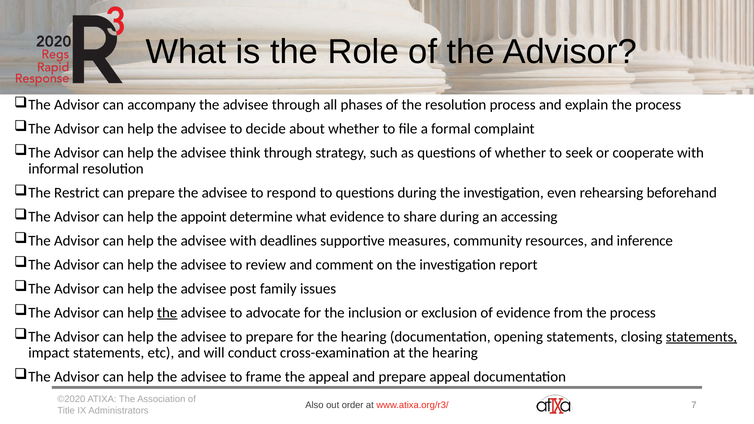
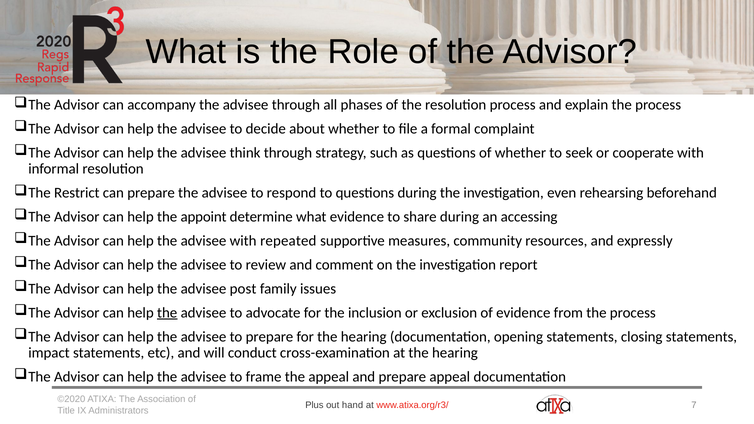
deadlines: deadlines -> repeated
inference: inference -> expressly
statements at (701, 337) underline: present -> none
Also: Also -> Plus
order: order -> hand
